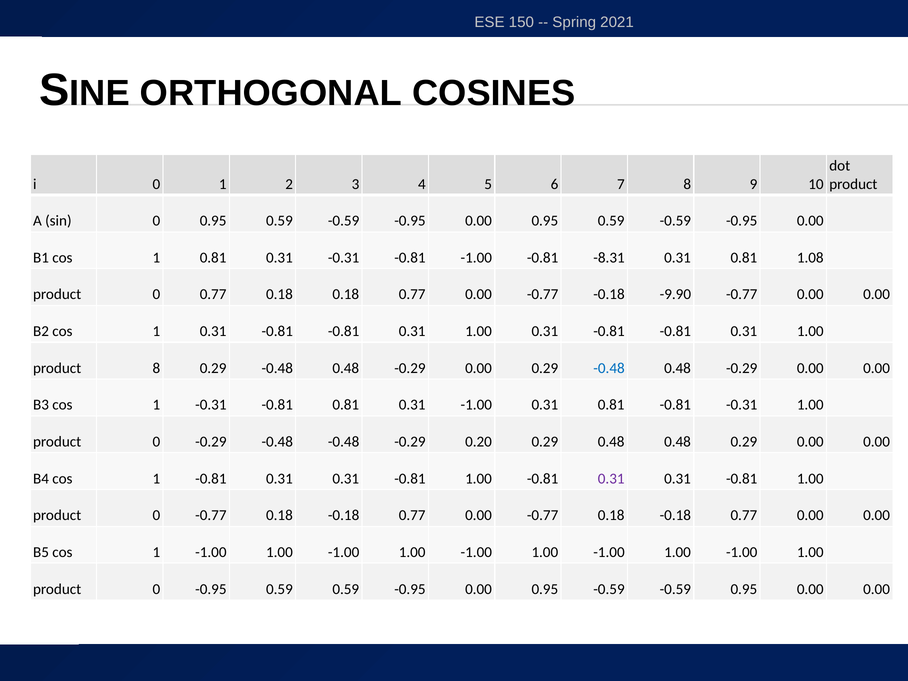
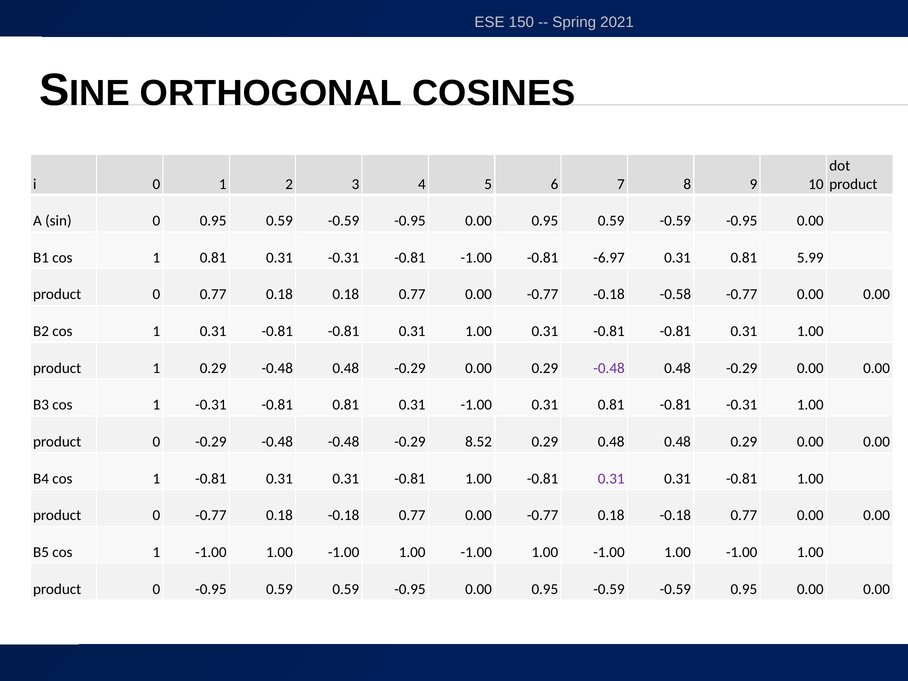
-8.31: -8.31 -> -6.97
1.08: 1.08 -> 5.99
-9.90: -9.90 -> -0.58
product 8: 8 -> 1
-0.48 at (609, 368) colour: blue -> purple
0.20: 0.20 -> 8.52
